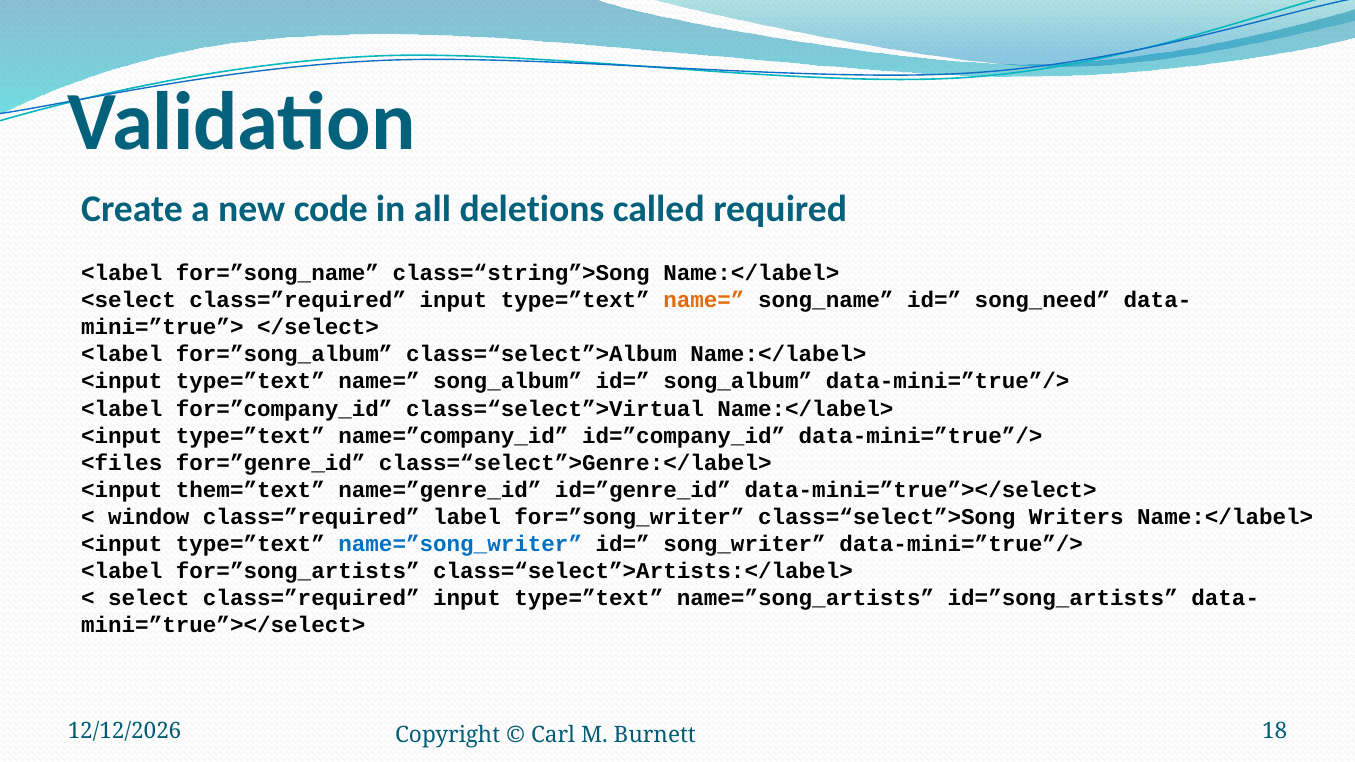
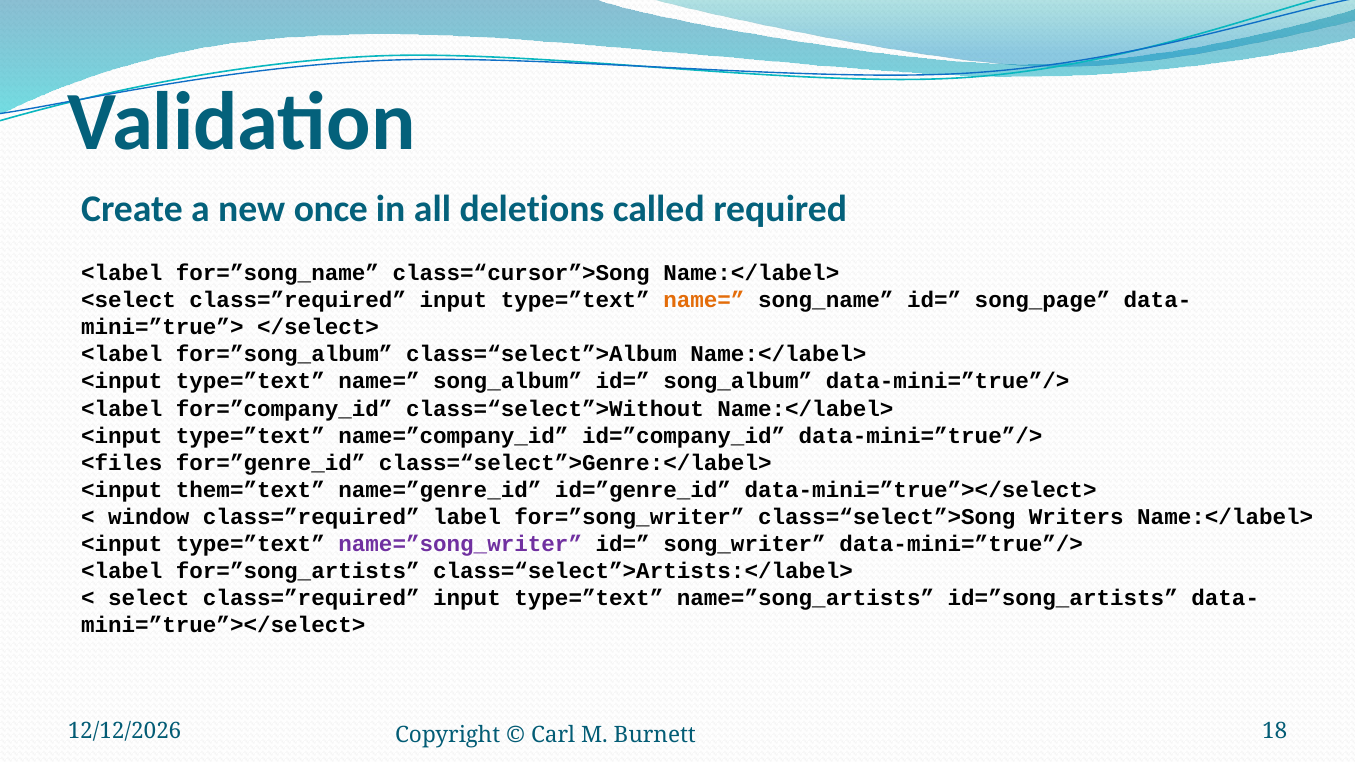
code: code -> once
class=“string”>Song: class=“string”>Song -> class=“cursor”>Song
song_need: song_need -> song_page
class=“select”>Virtual: class=“select”>Virtual -> class=“select”>Without
name=”song_writer colour: blue -> purple
